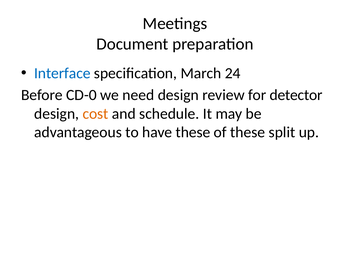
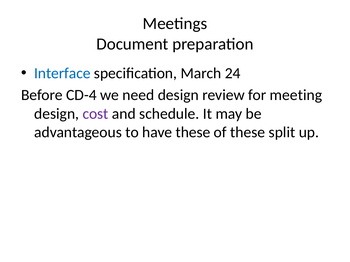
CD-0: CD-0 -> CD-4
detector: detector -> meeting
cost colour: orange -> purple
